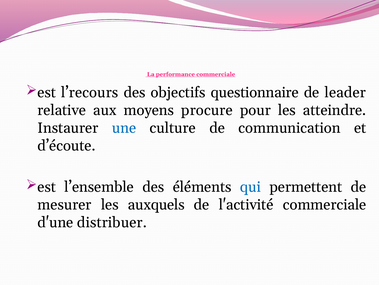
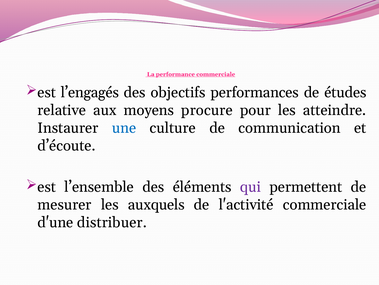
l’recours: l’recours -> l’engagés
questionnaire: questionnaire -> performances
leader: leader -> études
qui colour: blue -> purple
